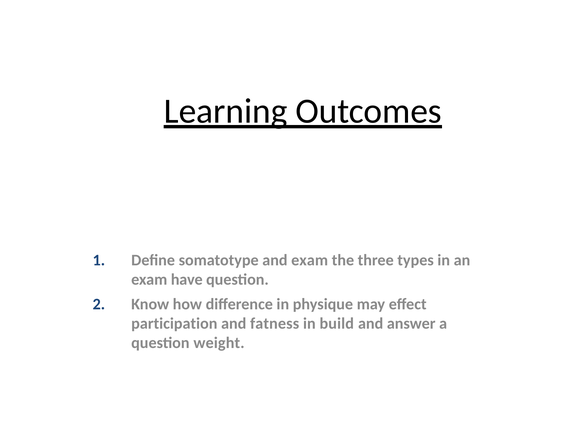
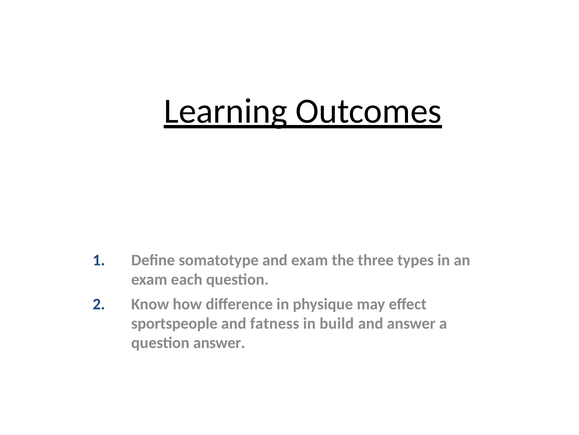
have: have -> each
participation: participation -> sportspeople
question weight: weight -> answer
